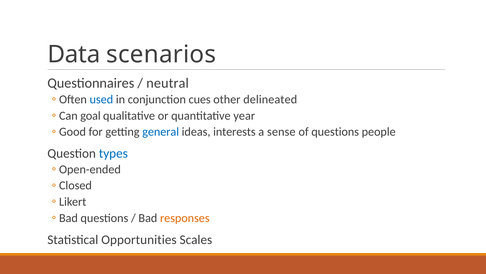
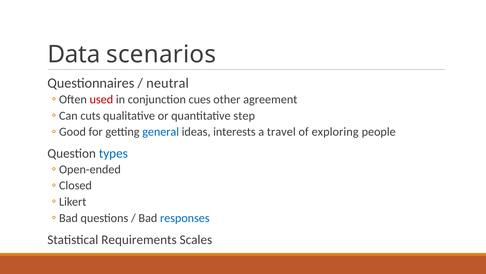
used colour: blue -> red
delineated: delineated -> agreement
goal: goal -> cuts
year: year -> step
sense: sense -> travel
of questions: questions -> exploring
responses colour: orange -> blue
Opportunities: Opportunities -> Requirements
